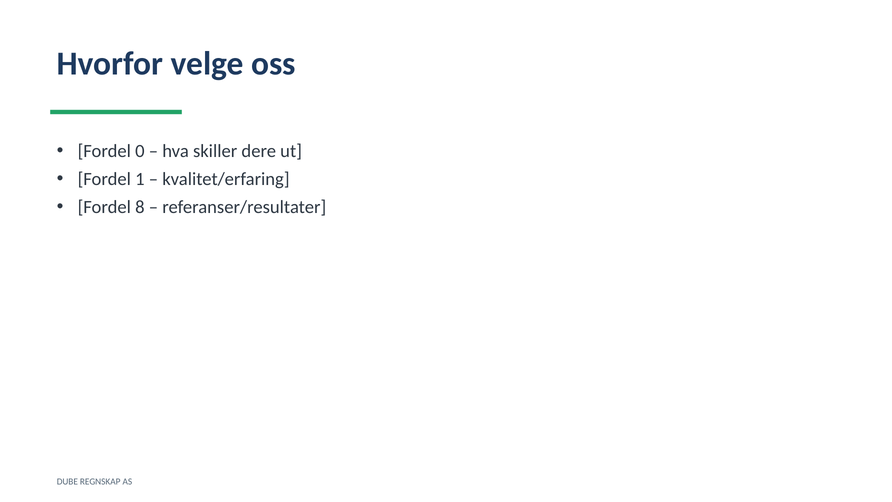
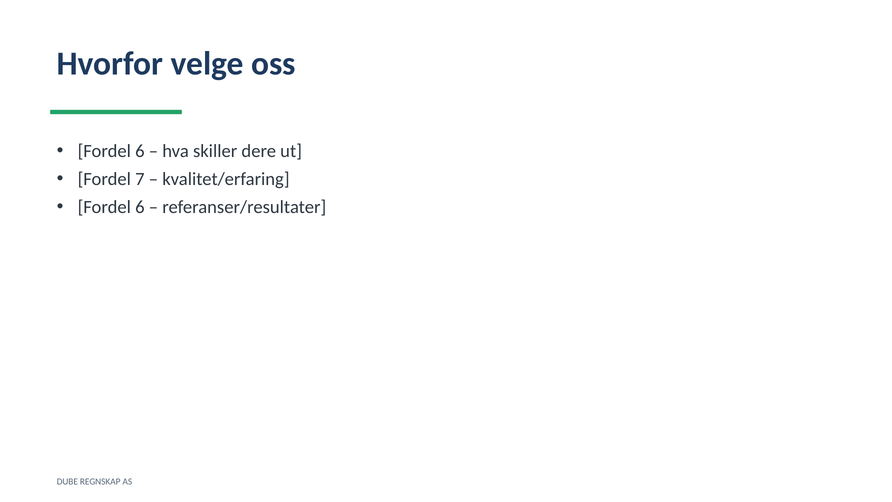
0 at (140, 151): 0 -> 6
1: 1 -> 7
8 at (140, 207): 8 -> 6
